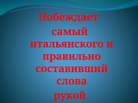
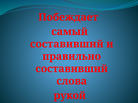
итальянского at (67, 44): итальянского -> составивший
